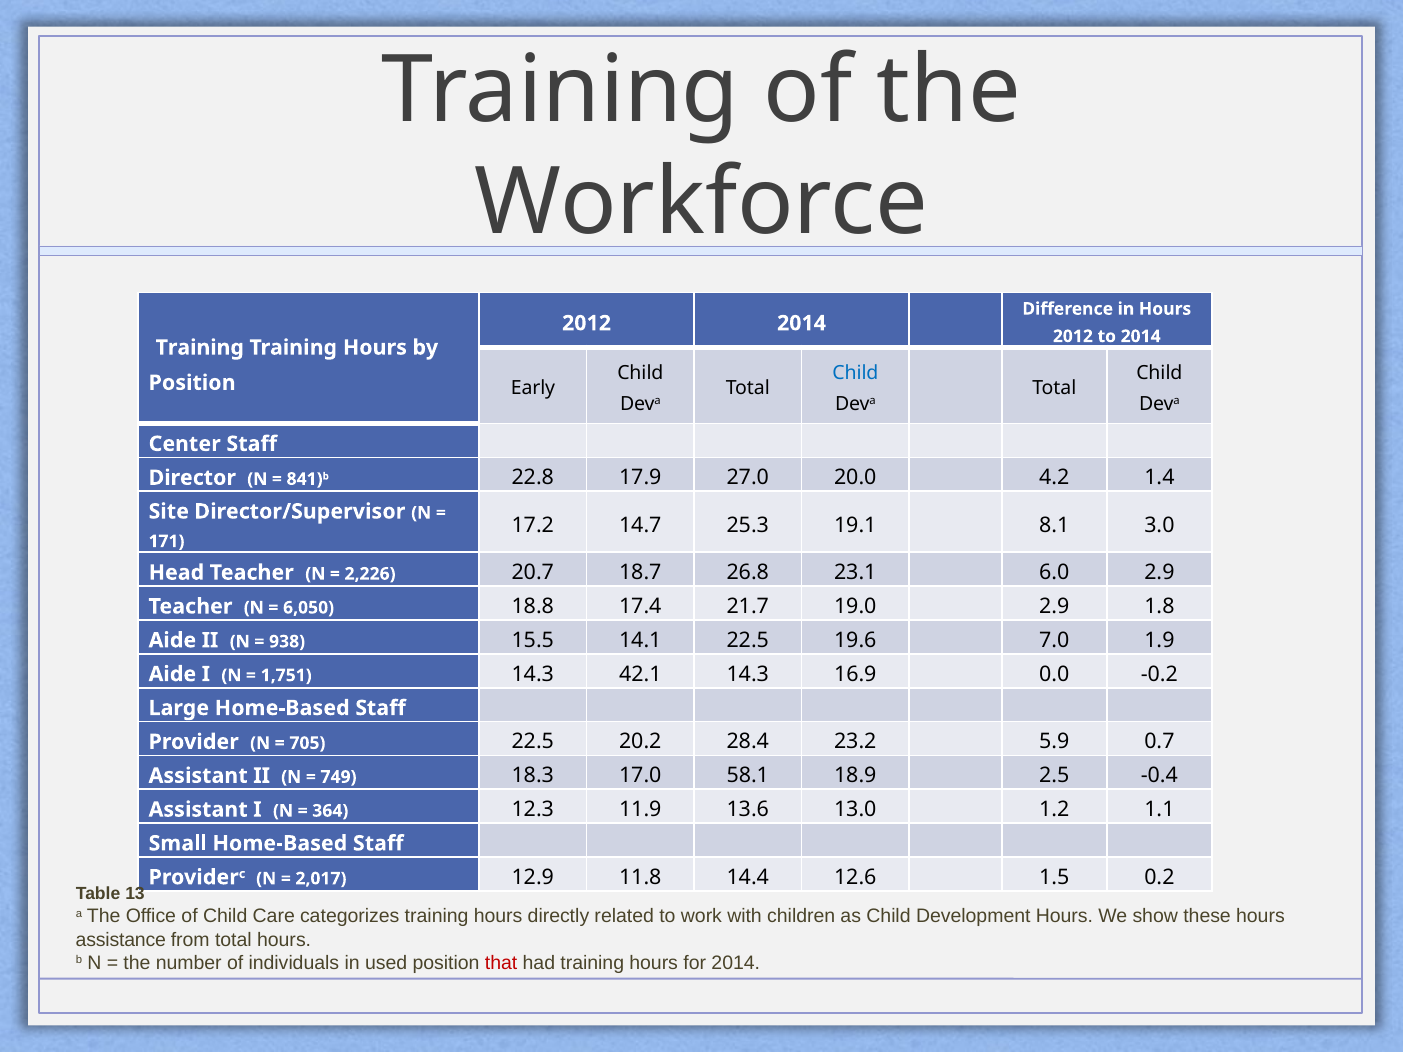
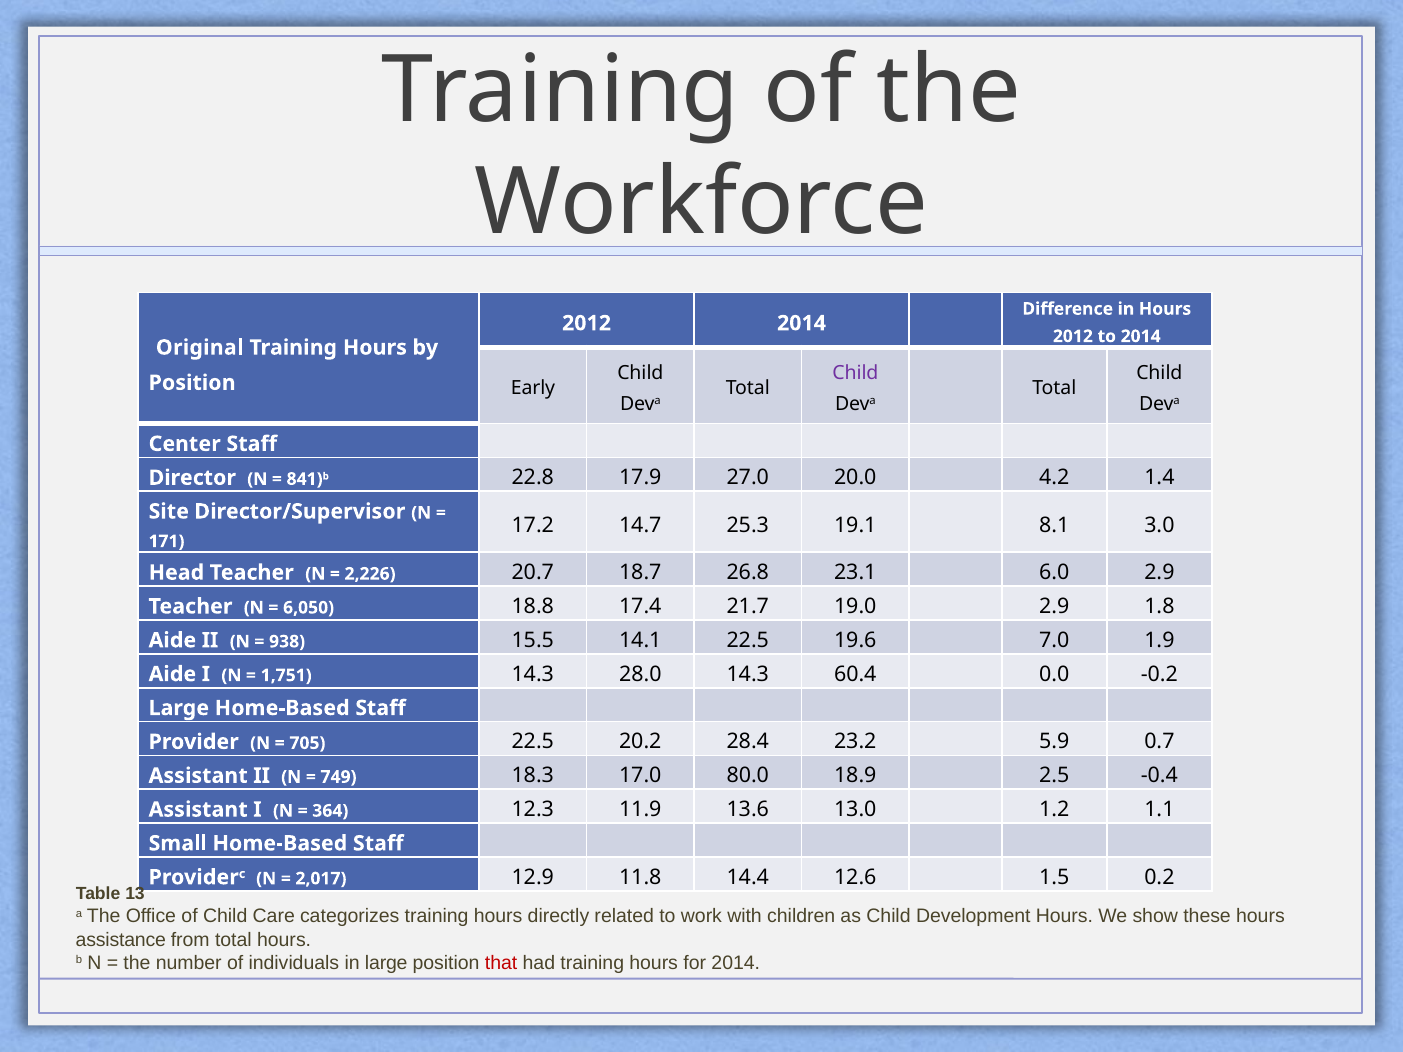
Training at (200, 348): Training -> Original
Child at (855, 373) colour: blue -> purple
42.1: 42.1 -> 28.0
16.9: 16.9 -> 60.4
58.1: 58.1 -> 80.0
in used: used -> large
